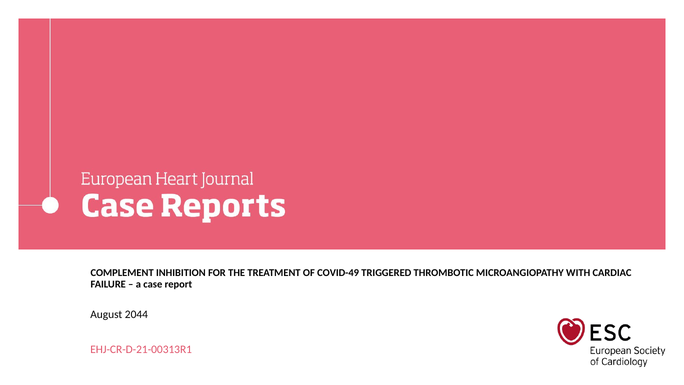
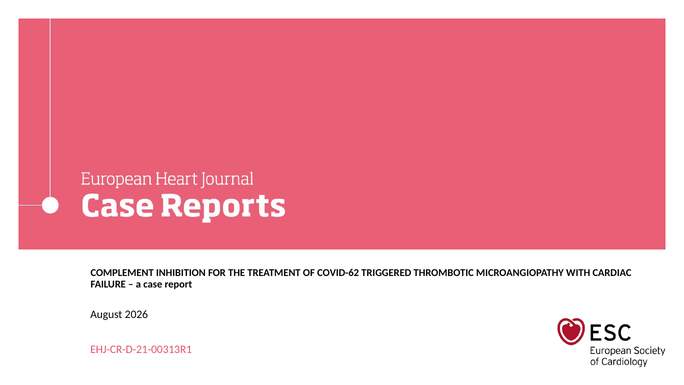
COVID-49: COVID-49 -> COVID-62
2044: 2044 -> 2026
